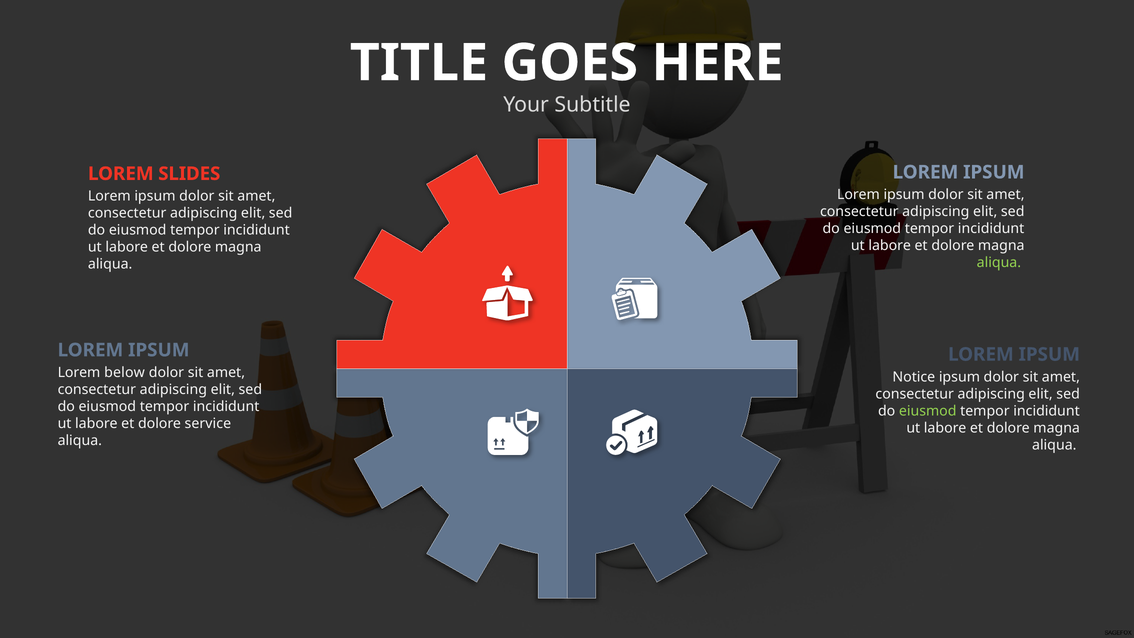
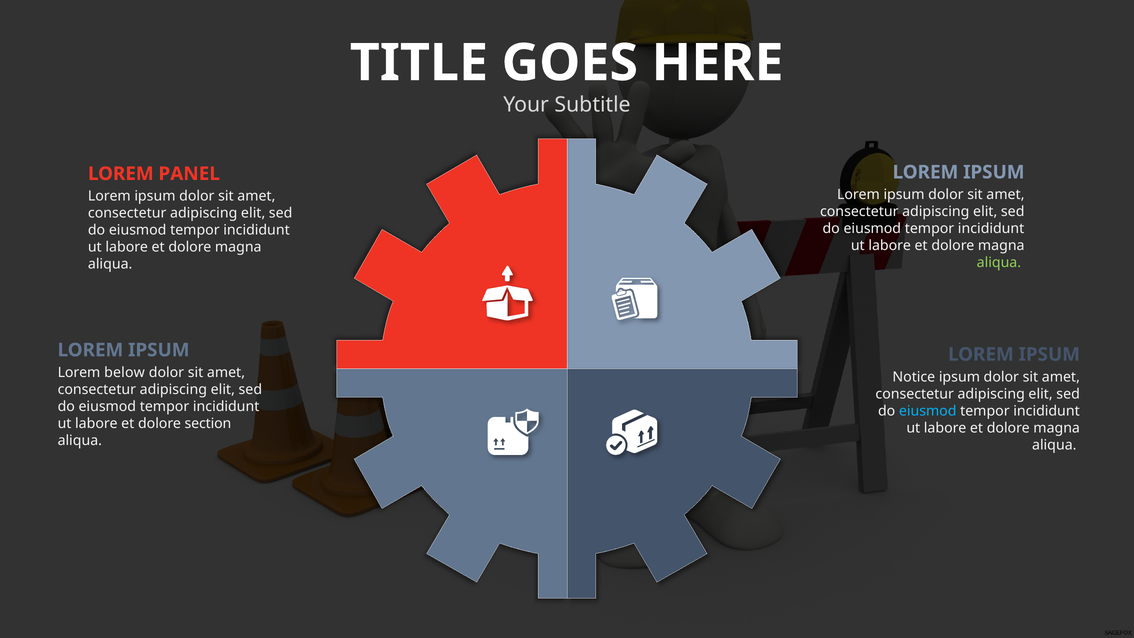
SLIDES: SLIDES -> PANEL
eiusmod at (928, 411) colour: light green -> light blue
service: service -> section
